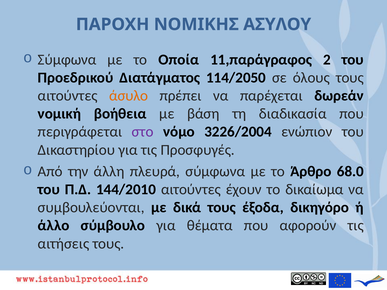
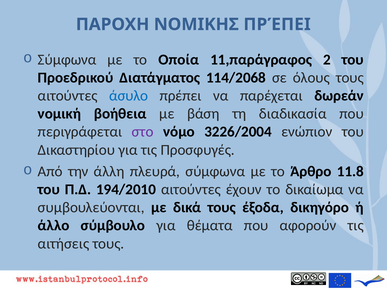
ΝΟΜΙΚΗΣ ΑΣΥΛΟΥ: ΑΣΥΛΟΥ -> ΠΡΈΠΕΙ
114/2050: 114/2050 -> 114/2068
άσυλο colour: orange -> blue
68.0: 68.0 -> 11.8
144/2010: 144/2010 -> 194/2010
